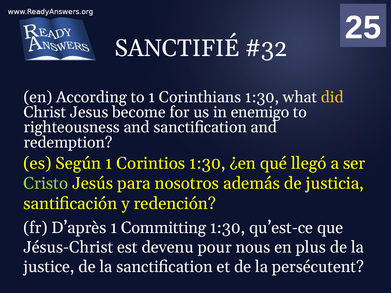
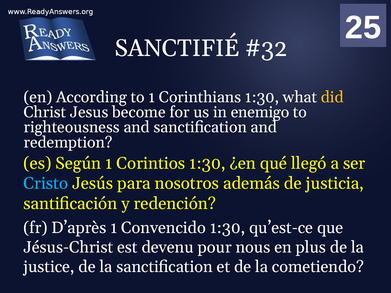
Cristo colour: light green -> light blue
Committing: Committing -> Convencido
persécutent: persécutent -> cometiendo
